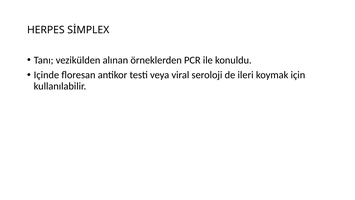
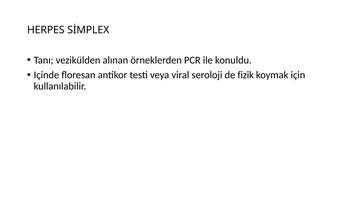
ileri: ileri -> fizik
